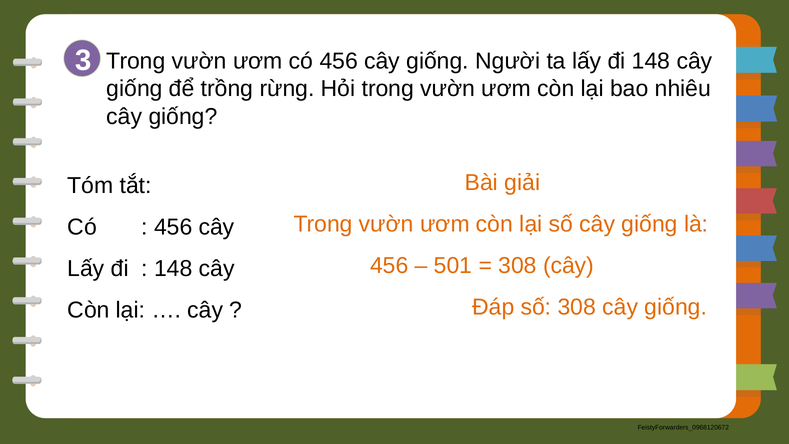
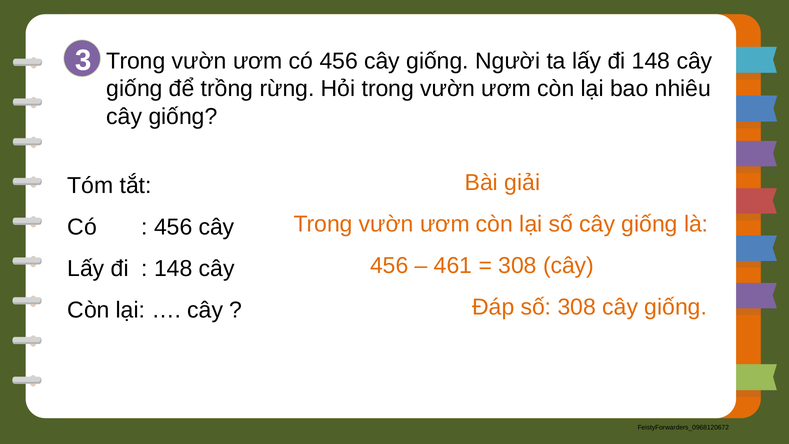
501: 501 -> 461
